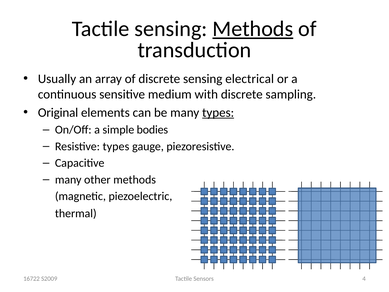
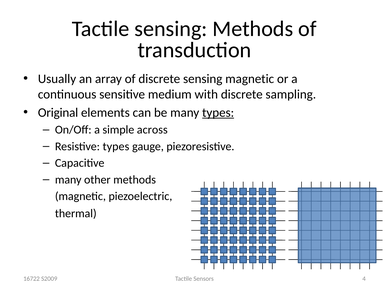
Methods at (253, 29) underline: present -> none
sensing electrical: electrical -> magnetic
bodies: bodies -> across
